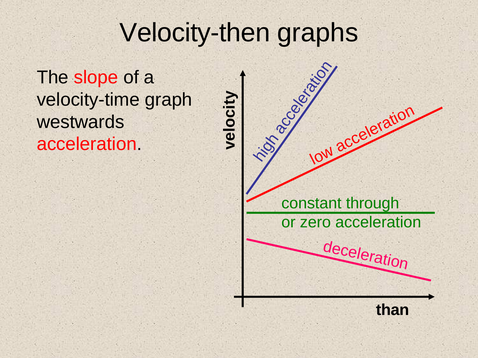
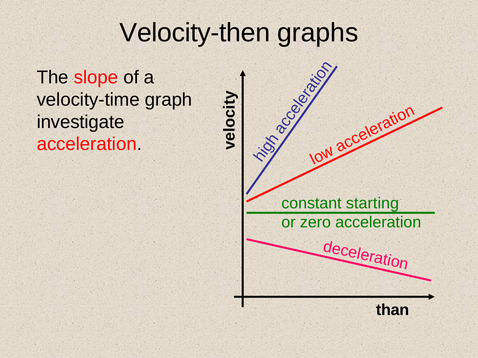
westwards: westwards -> investigate
through: through -> starting
